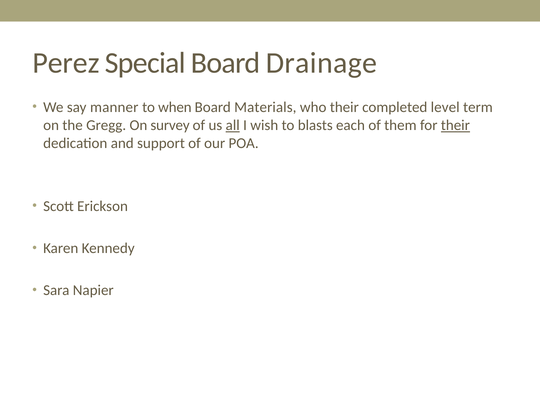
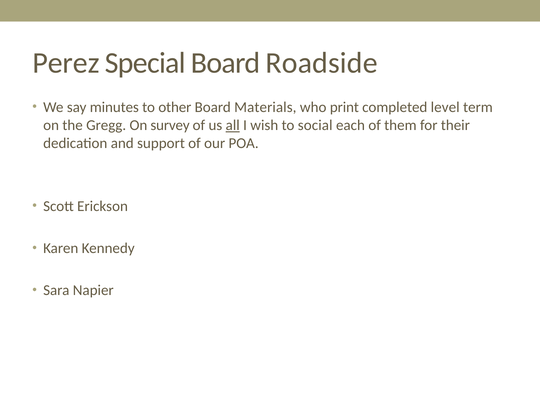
Drainage: Drainage -> Roadside
manner: manner -> minutes
when: when -> other
who their: their -> print
blasts: blasts -> social
their at (455, 125) underline: present -> none
